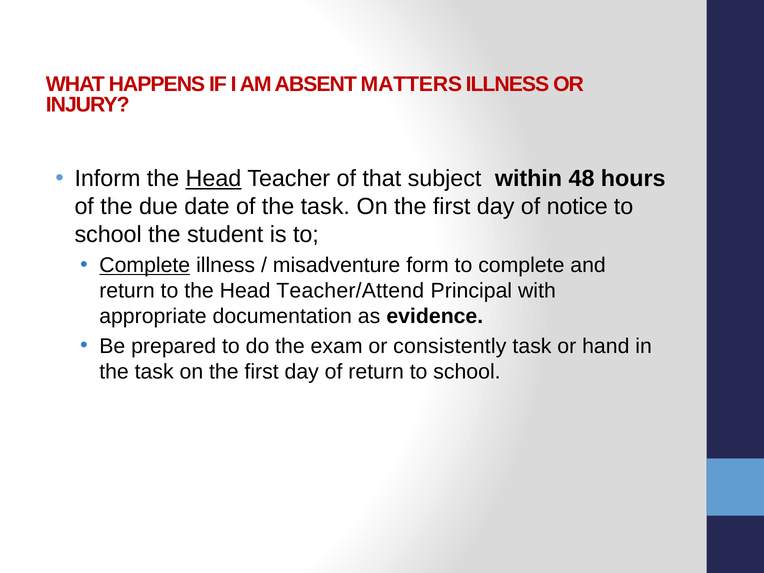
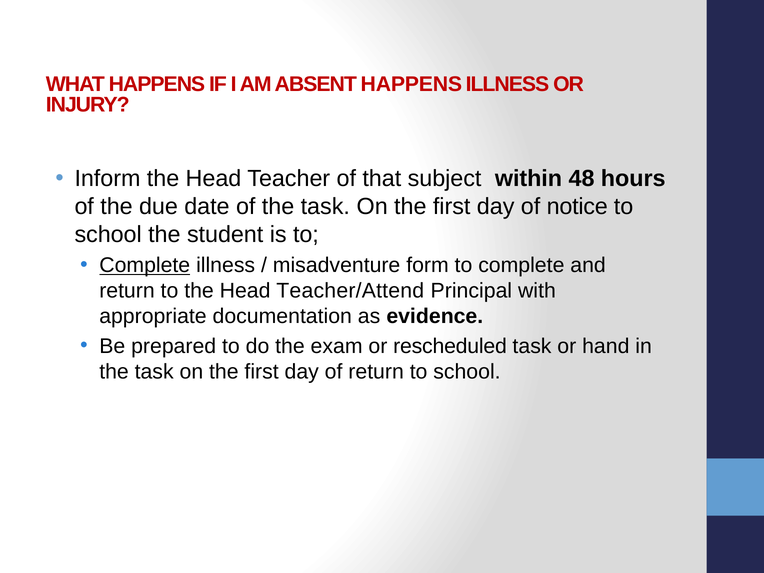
ABSENT MATTERS: MATTERS -> HAPPENS
Head at (213, 179) underline: present -> none
consistently: consistently -> rescheduled
